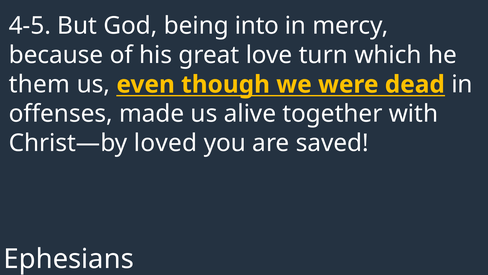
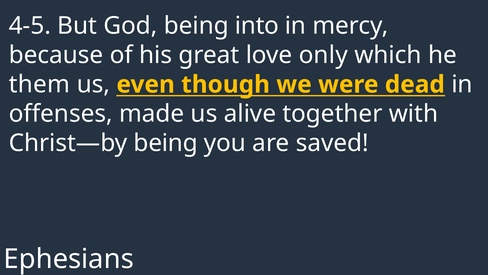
turn: turn -> only
Christ—by loved: loved -> being
